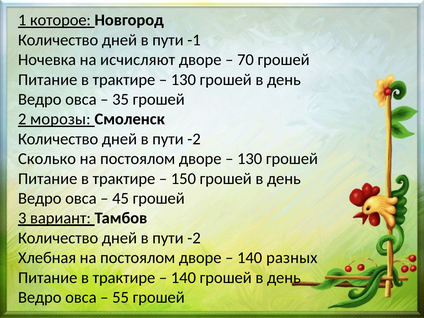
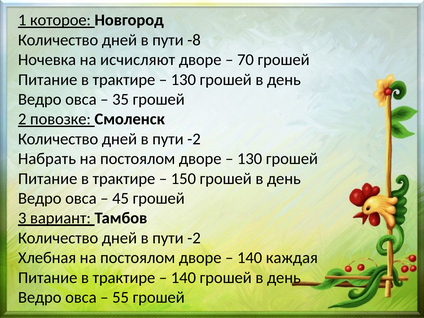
-1: -1 -> -8
морозы: морозы -> повозке
Сколько: Сколько -> Набрать
разных: разных -> каждая
